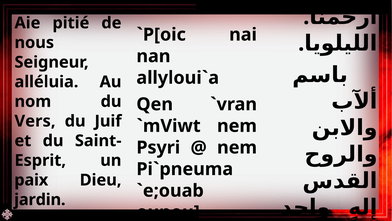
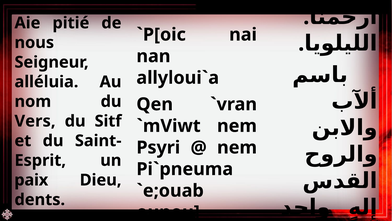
Juif: Juif -> Sitf
jardin: jardin -> dents
